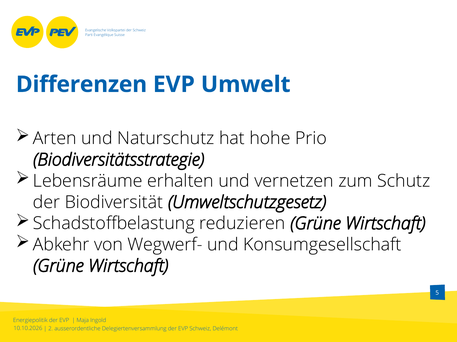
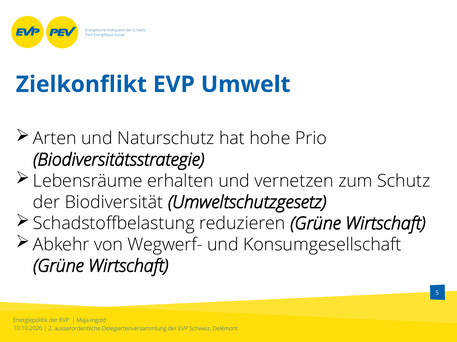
Differenzen: Differenzen -> Zielkonflikt
